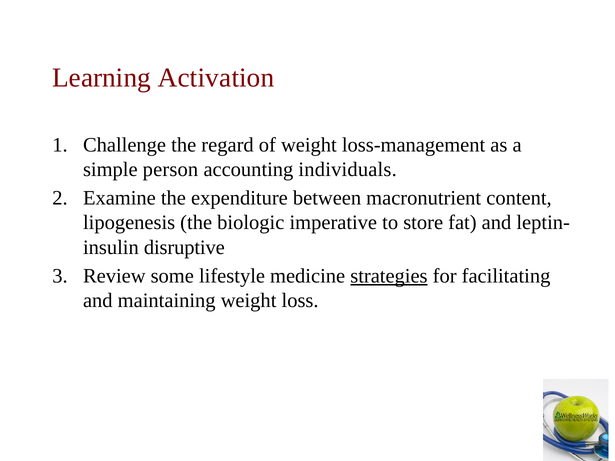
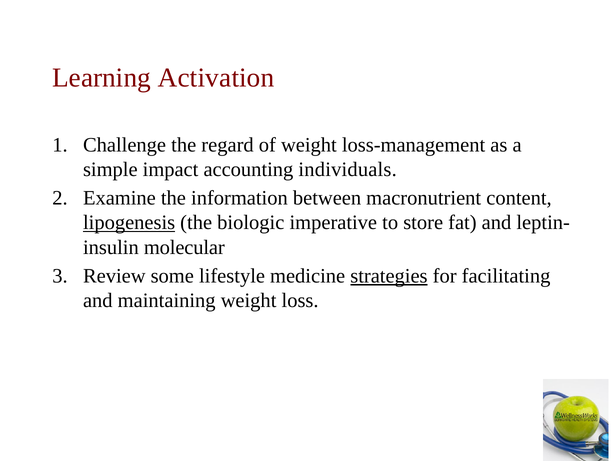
person: person -> impact
expenditure: expenditure -> information
lipogenesis underline: none -> present
disruptive: disruptive -> molecular
